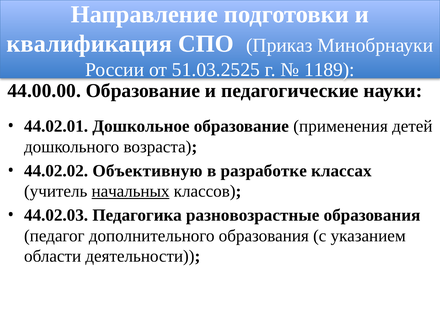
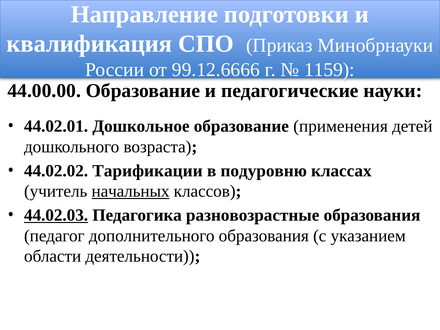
51.03.2525: 51.03.2525 -> 99.12.6666
1189: 1189 -> 1159
Объективную: Объективную -> Тарификации
разработке: разработке -> подуровню
44.02.03 underline: none -> present
